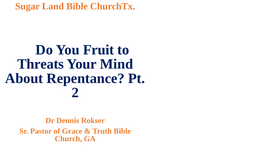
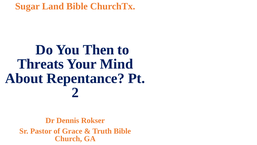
Fruit: Fruit -> Then
